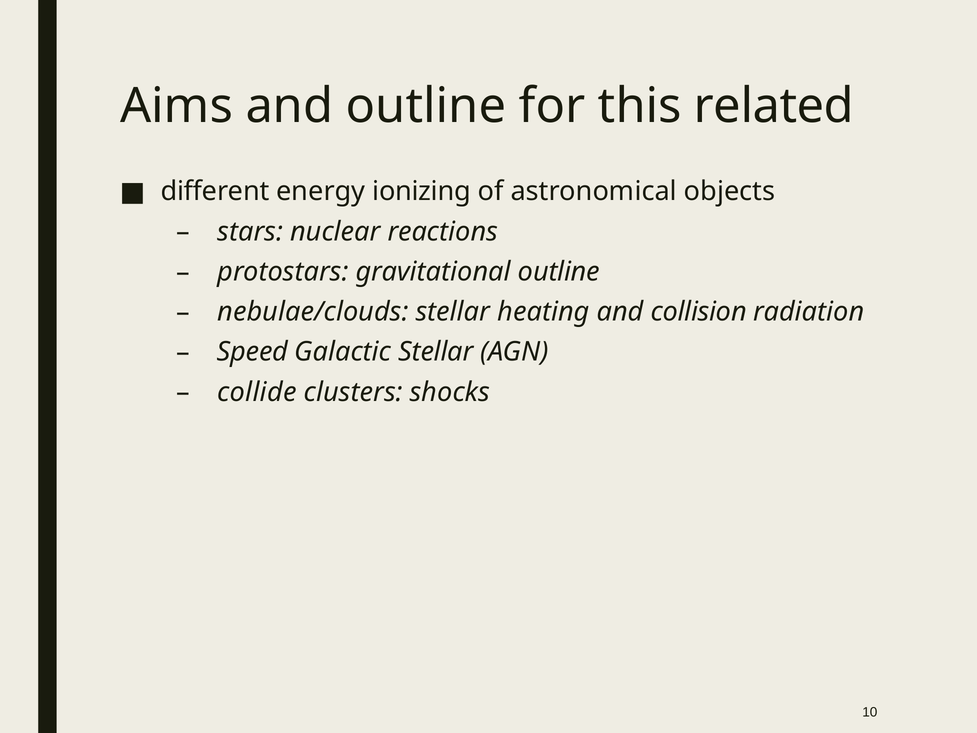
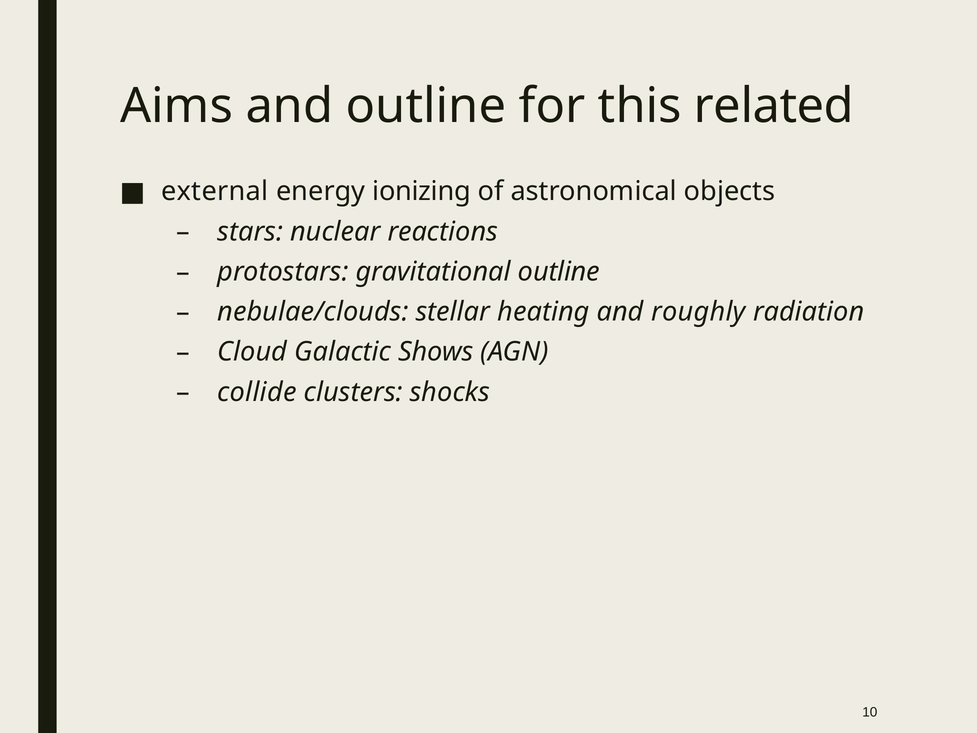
different: different -> external
collision: collision -> roughly
Speed: Speed -> Cloud
Galactic Stellar: Stellar -> Shows
